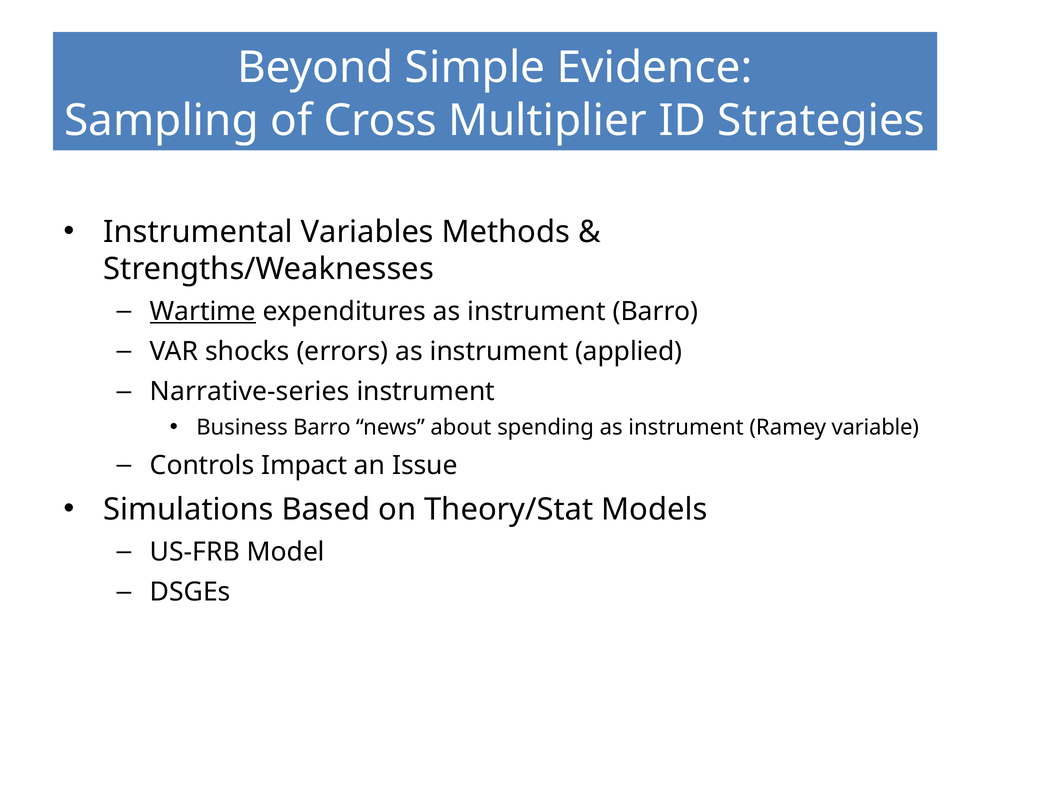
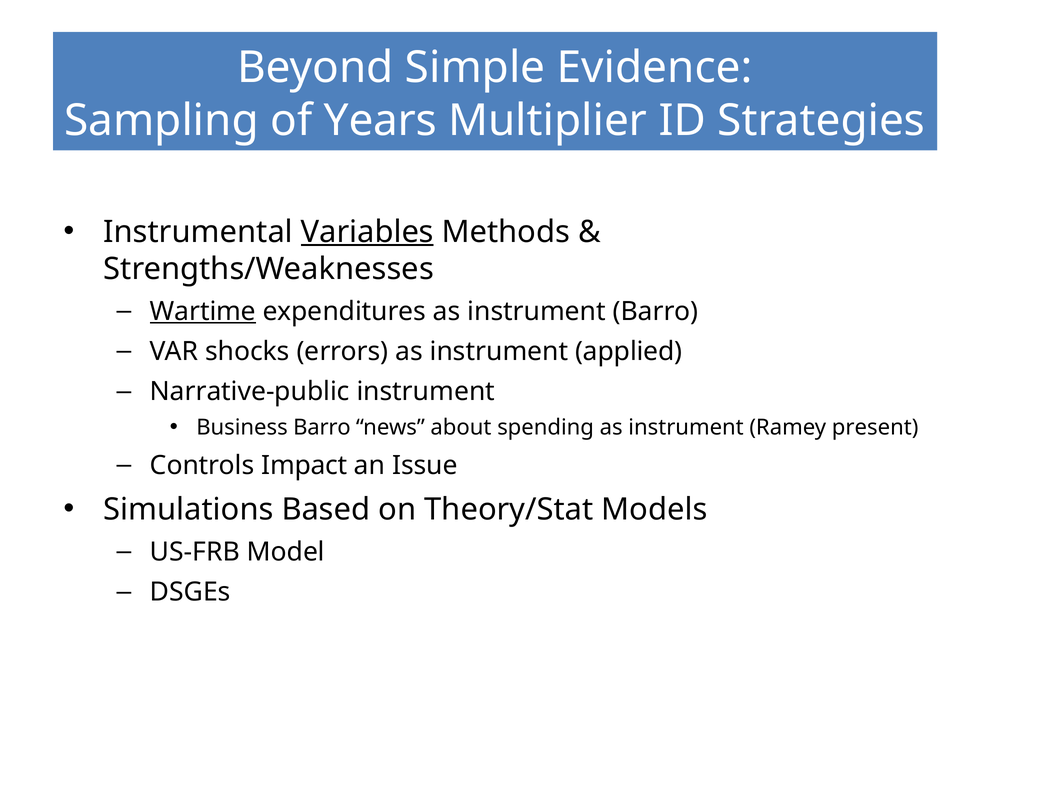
Cross: Cross -> Years
Variables underline: none -> present
Narrative-series: Narrative-series -> Narrative-public
variable: variable -> present
